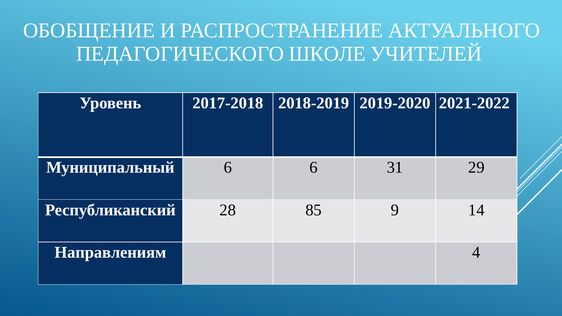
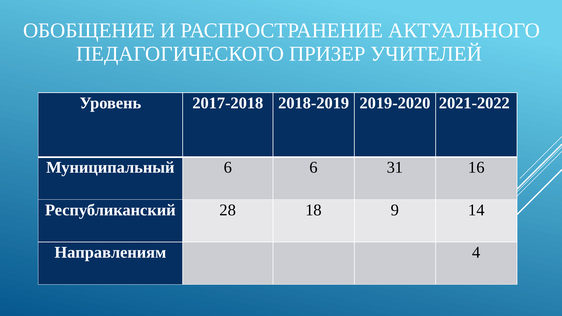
ШКОЛЕ: ШКОЛЕ -> ПРИЗЕР
29: 29 -> 16
85: 85 -> 18
